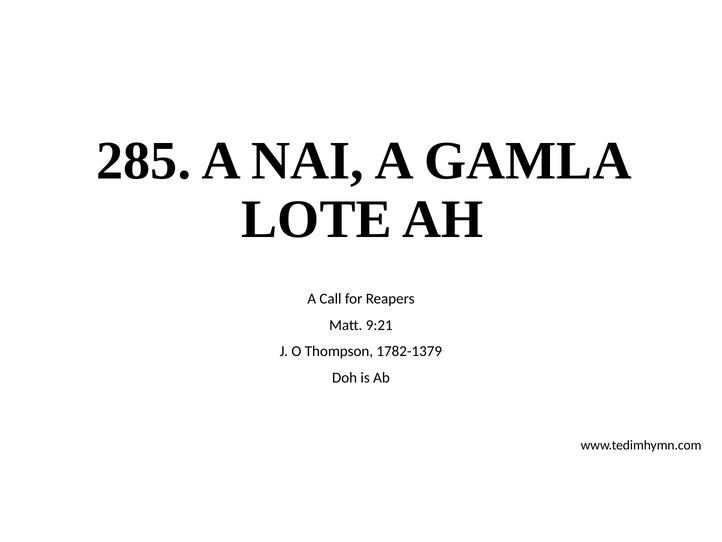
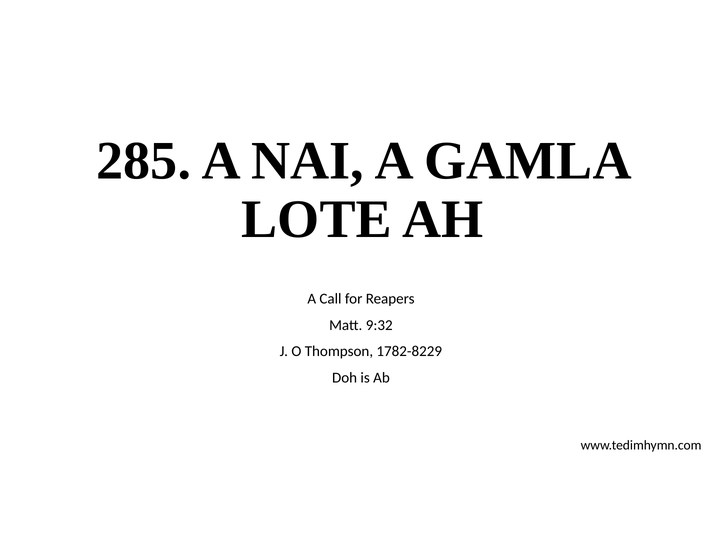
9:21: 9:21 -> 9:32
1782-1379: 1782-1379 -> 1782-8229
